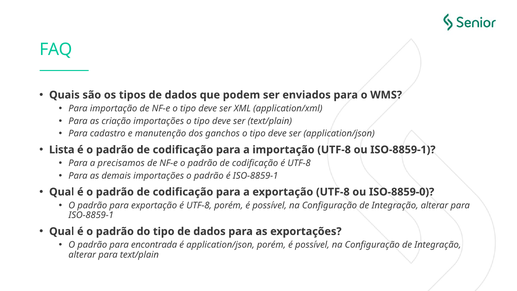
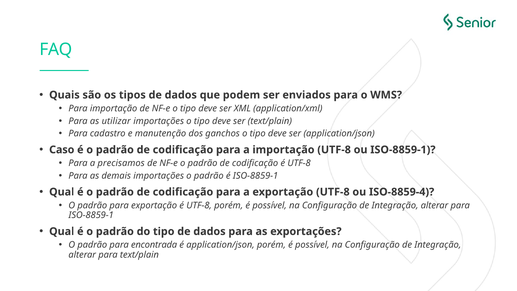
criação: criação -> utilizar
Lista: Lista -> Caso
ISO-8859-0: ISO-8859-0 -> ISO-8859-4
